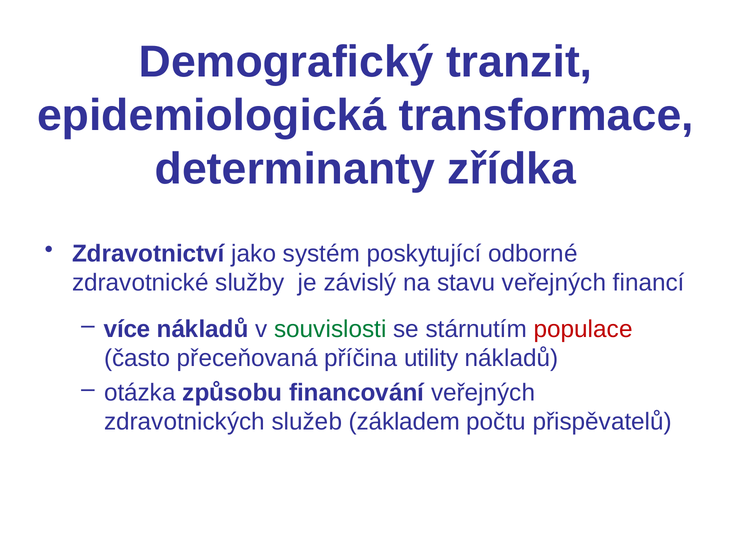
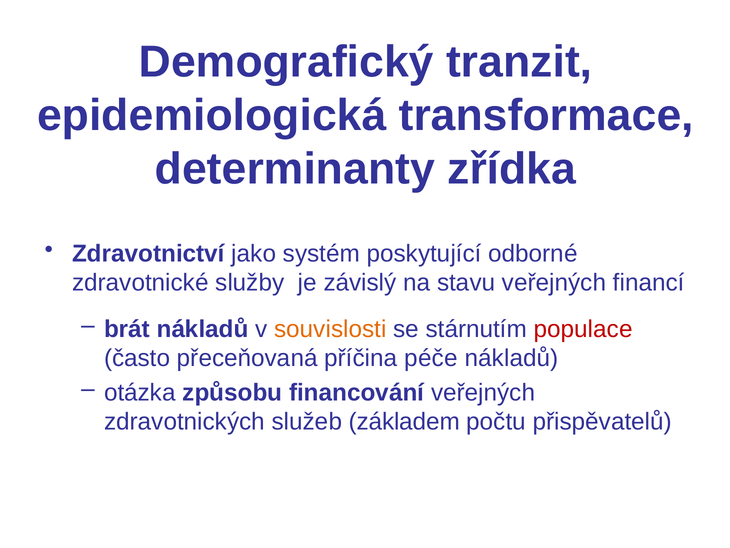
více: více -> brát
souvislosti colour: green -> orange
utility: utility -> péče
